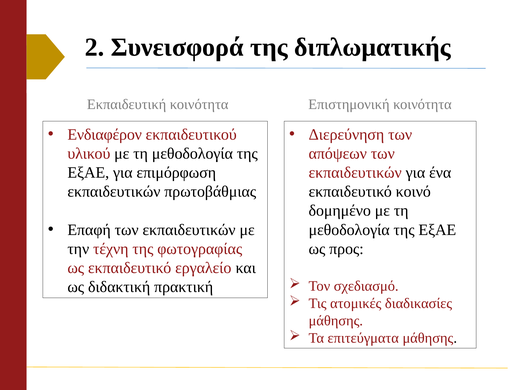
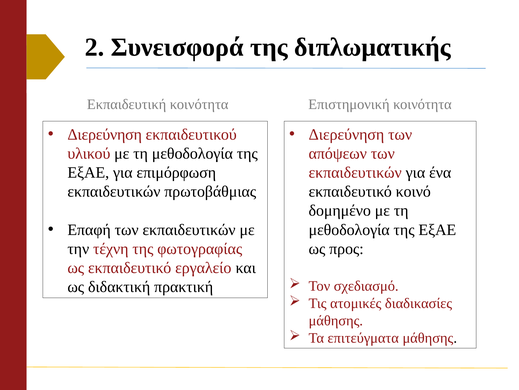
Ενδιαφέρον at (105, 134): Ενδιαφέρον -> Διερεύνηση
